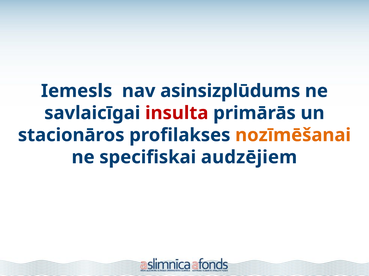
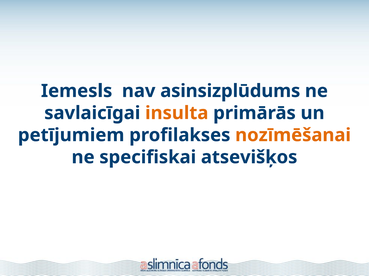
insulta colour: red -> orange
stacionāros: stacionāros -> petījumiem
audzējiem: audzējiem -> atsevišķos
